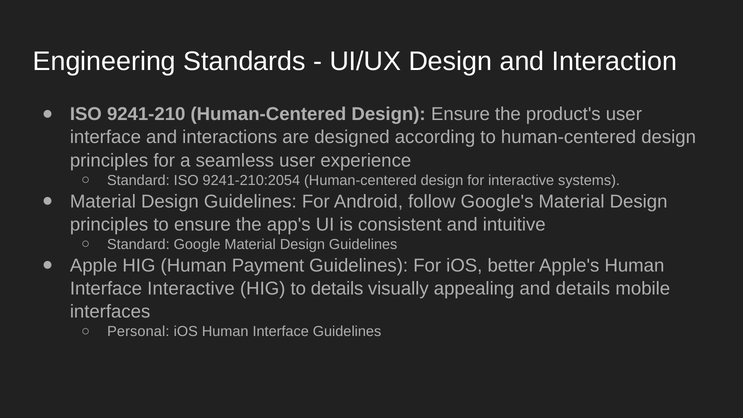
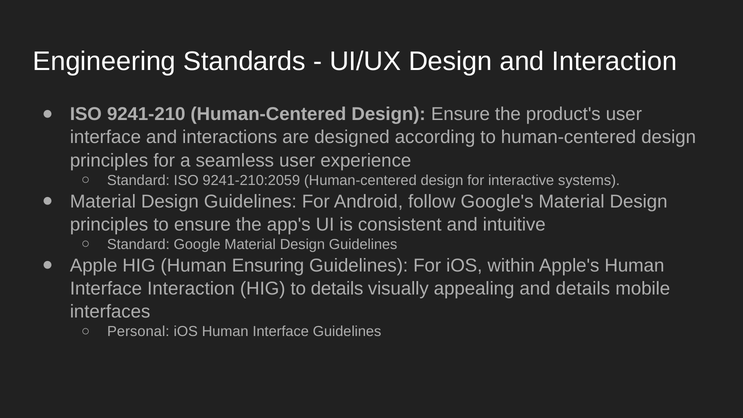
9241-210:2054: 9241-210:2054 -> 9241-210:2059
Payment: Payment -> Ensuring
better: better -> within
Interface Interactive: Interactive -> Interaction
